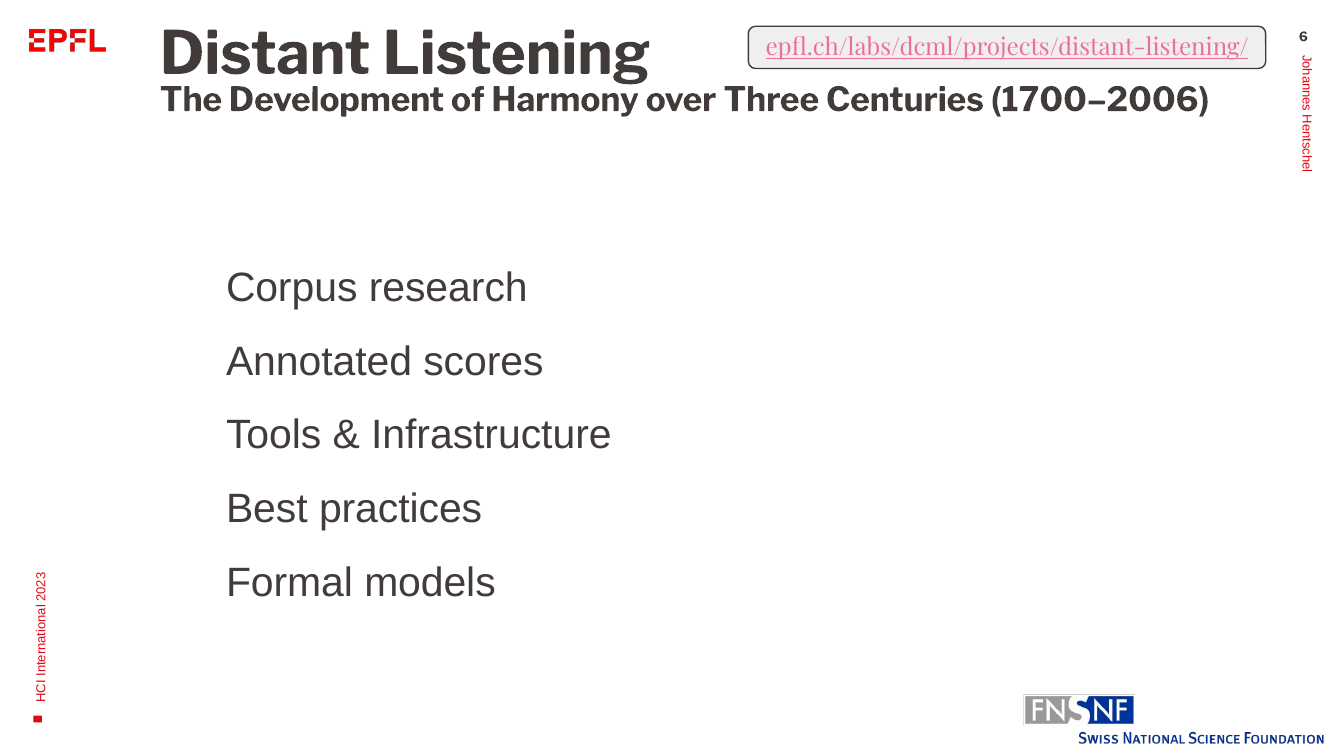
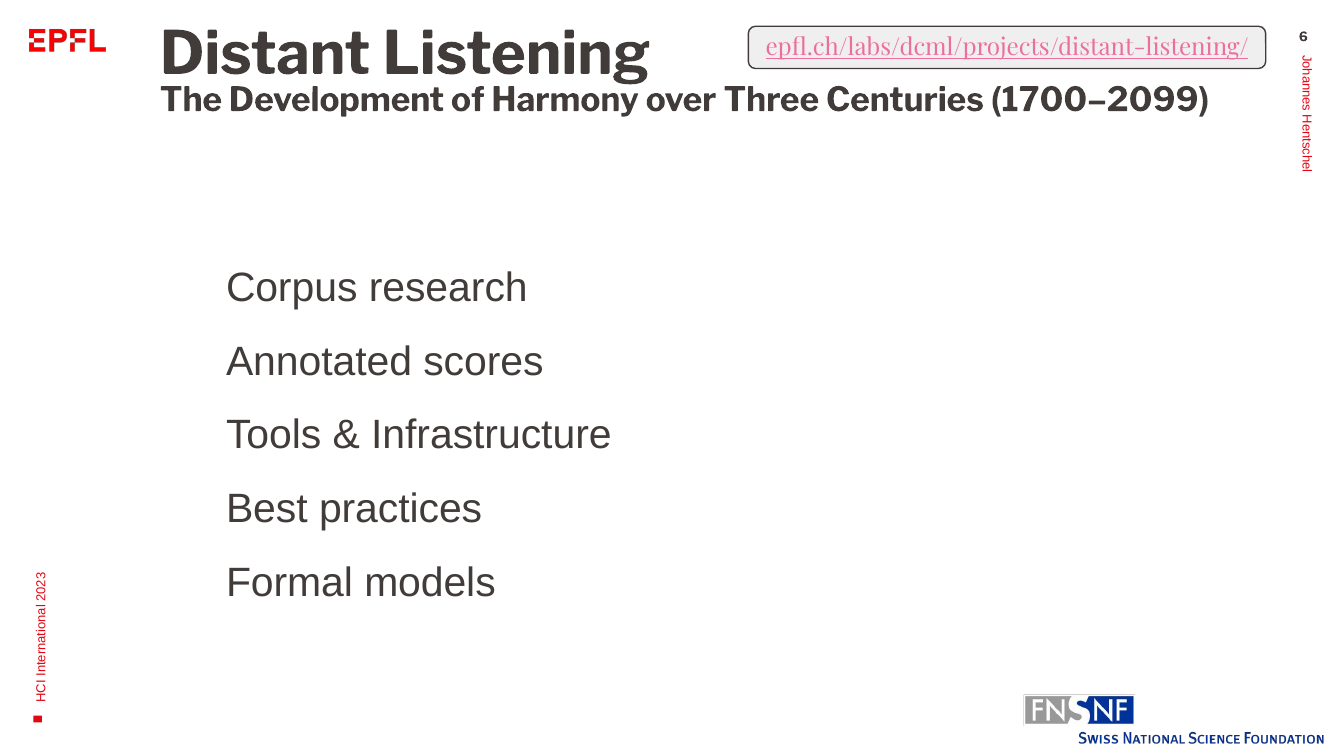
1700–2006: 1700–2006 -> 1700–2099
